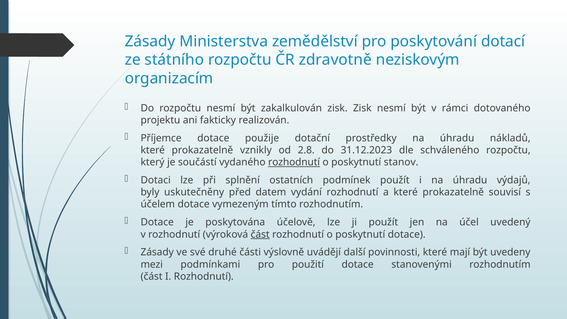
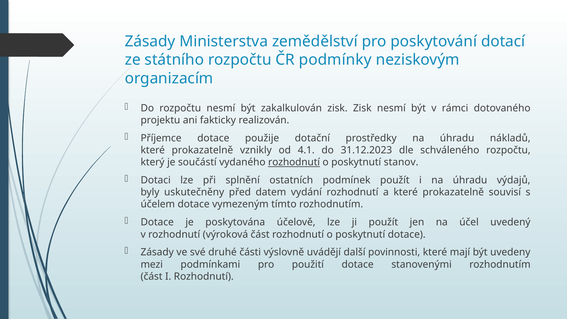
zdravotně: zdravotně -> podmínky
2.8: 2.8 -> 4.1
část at (260, 234) underline: present -> none
